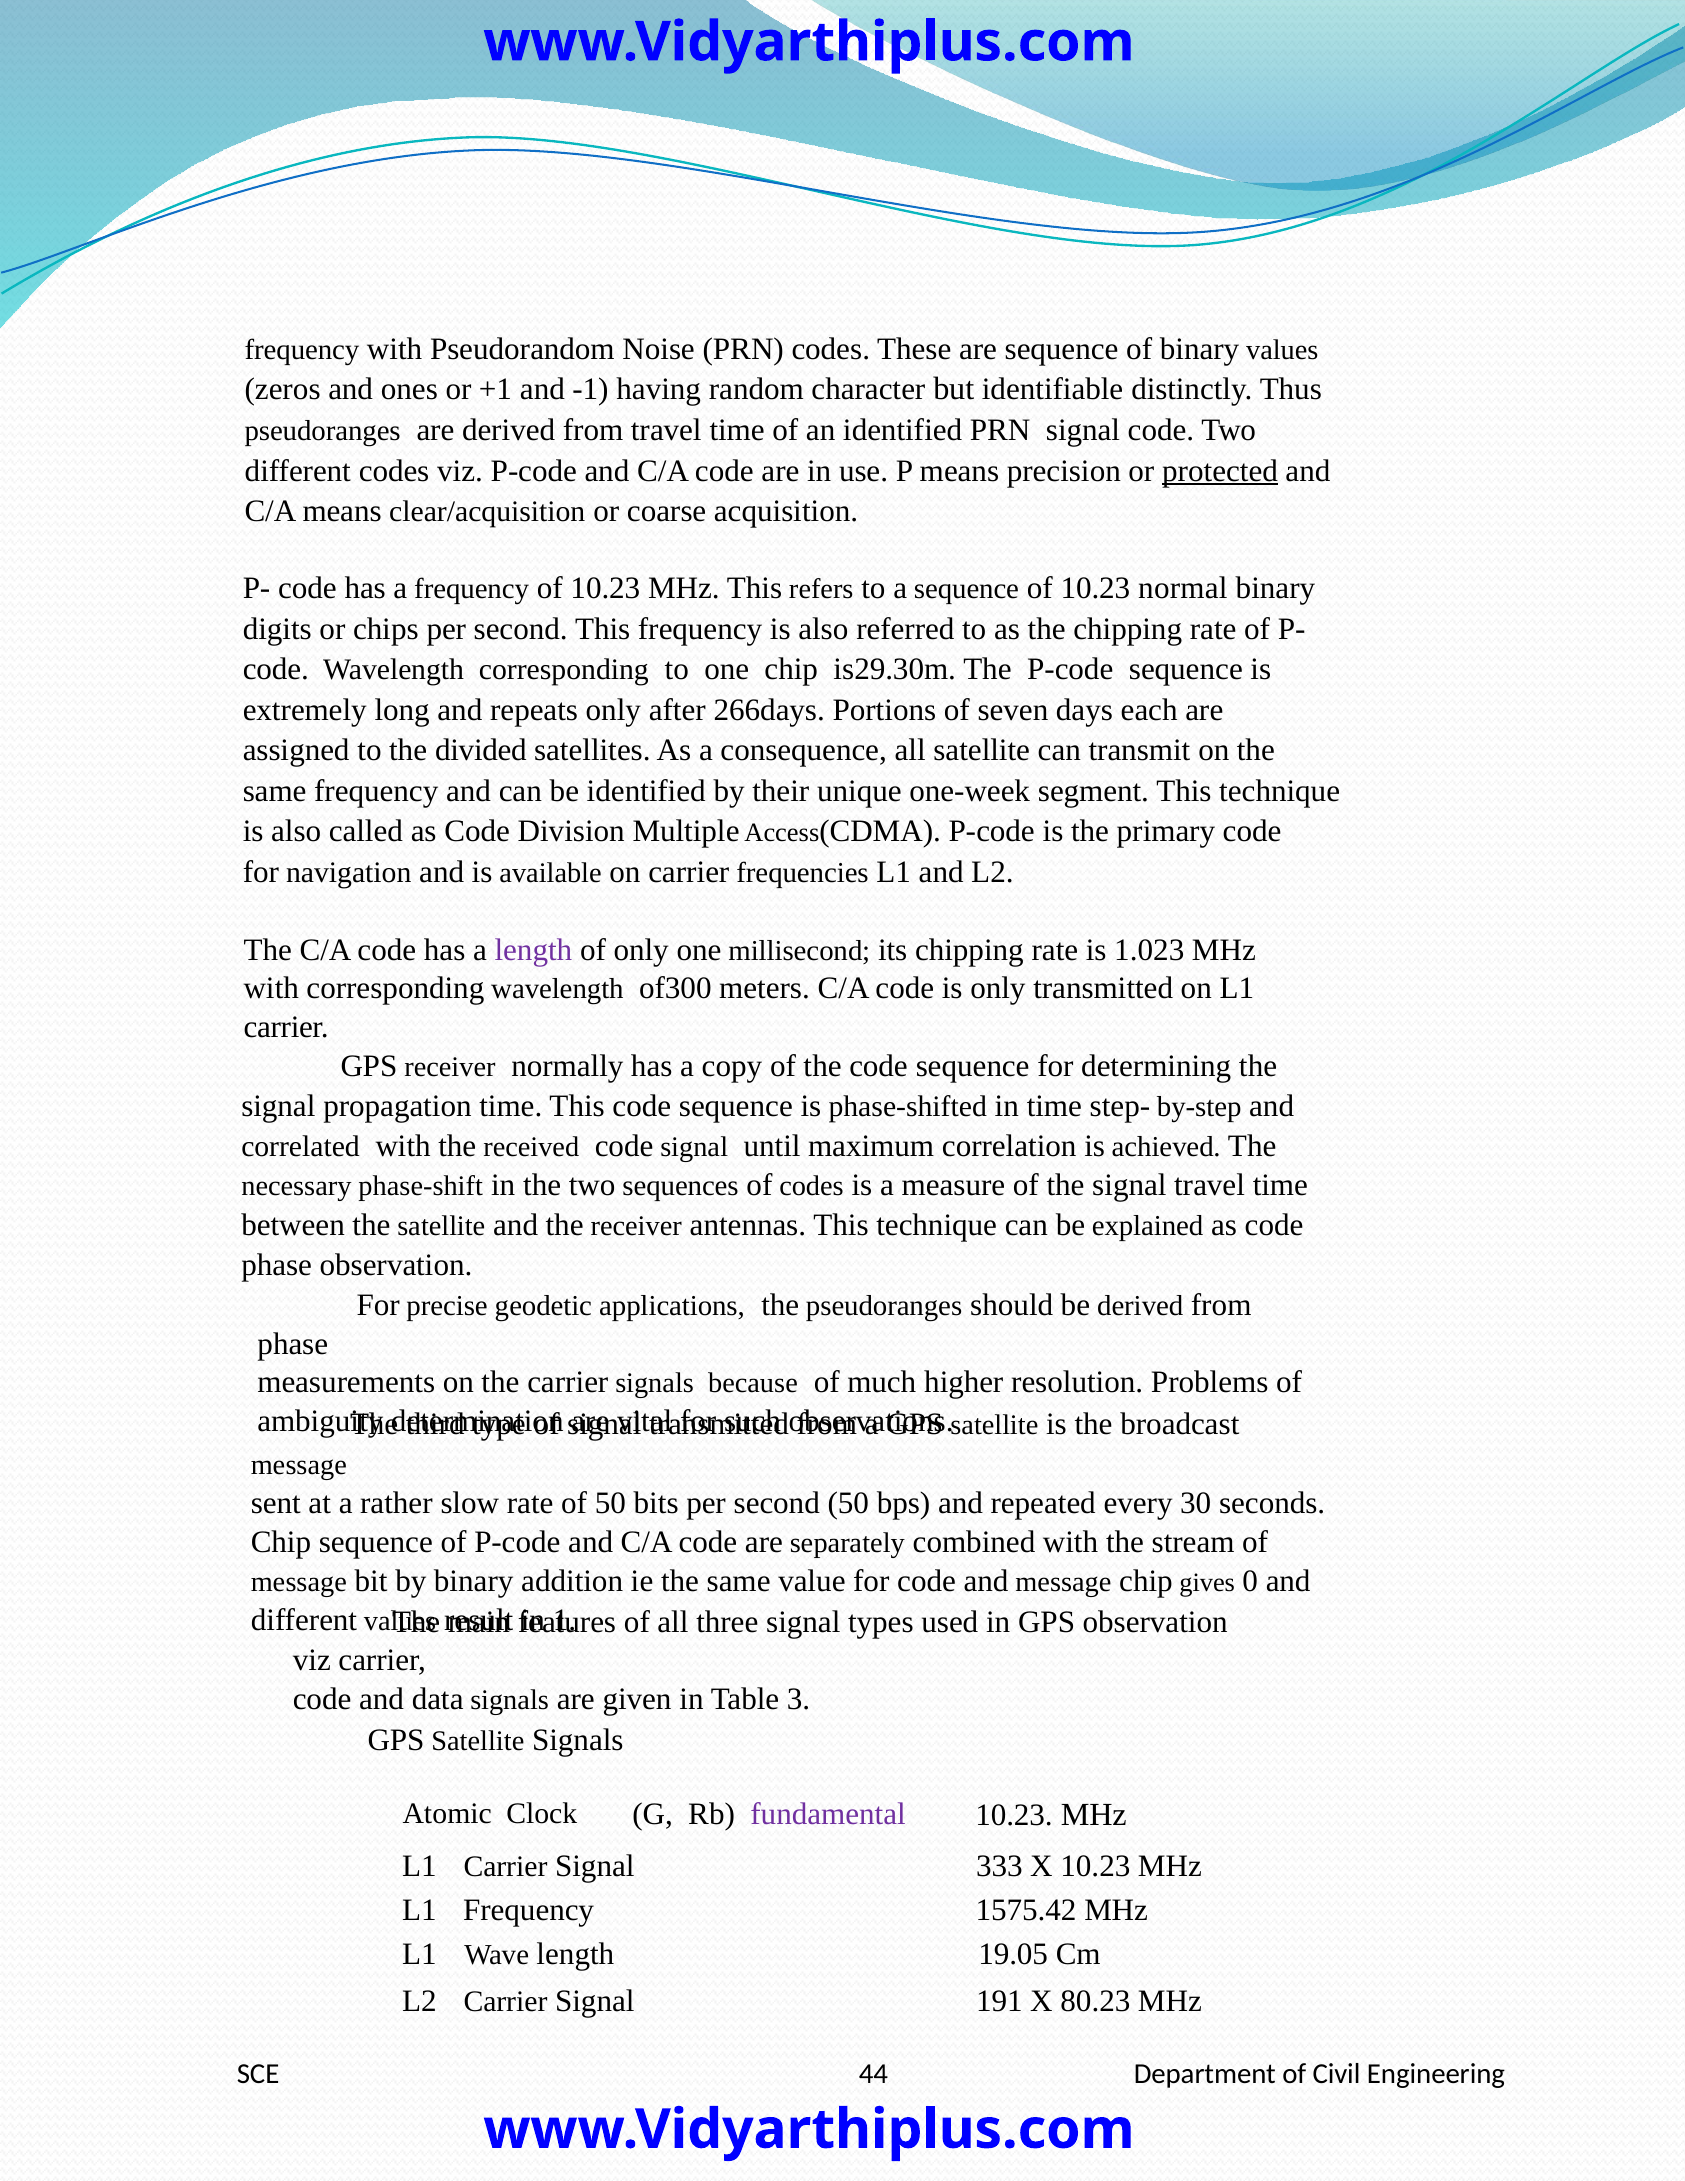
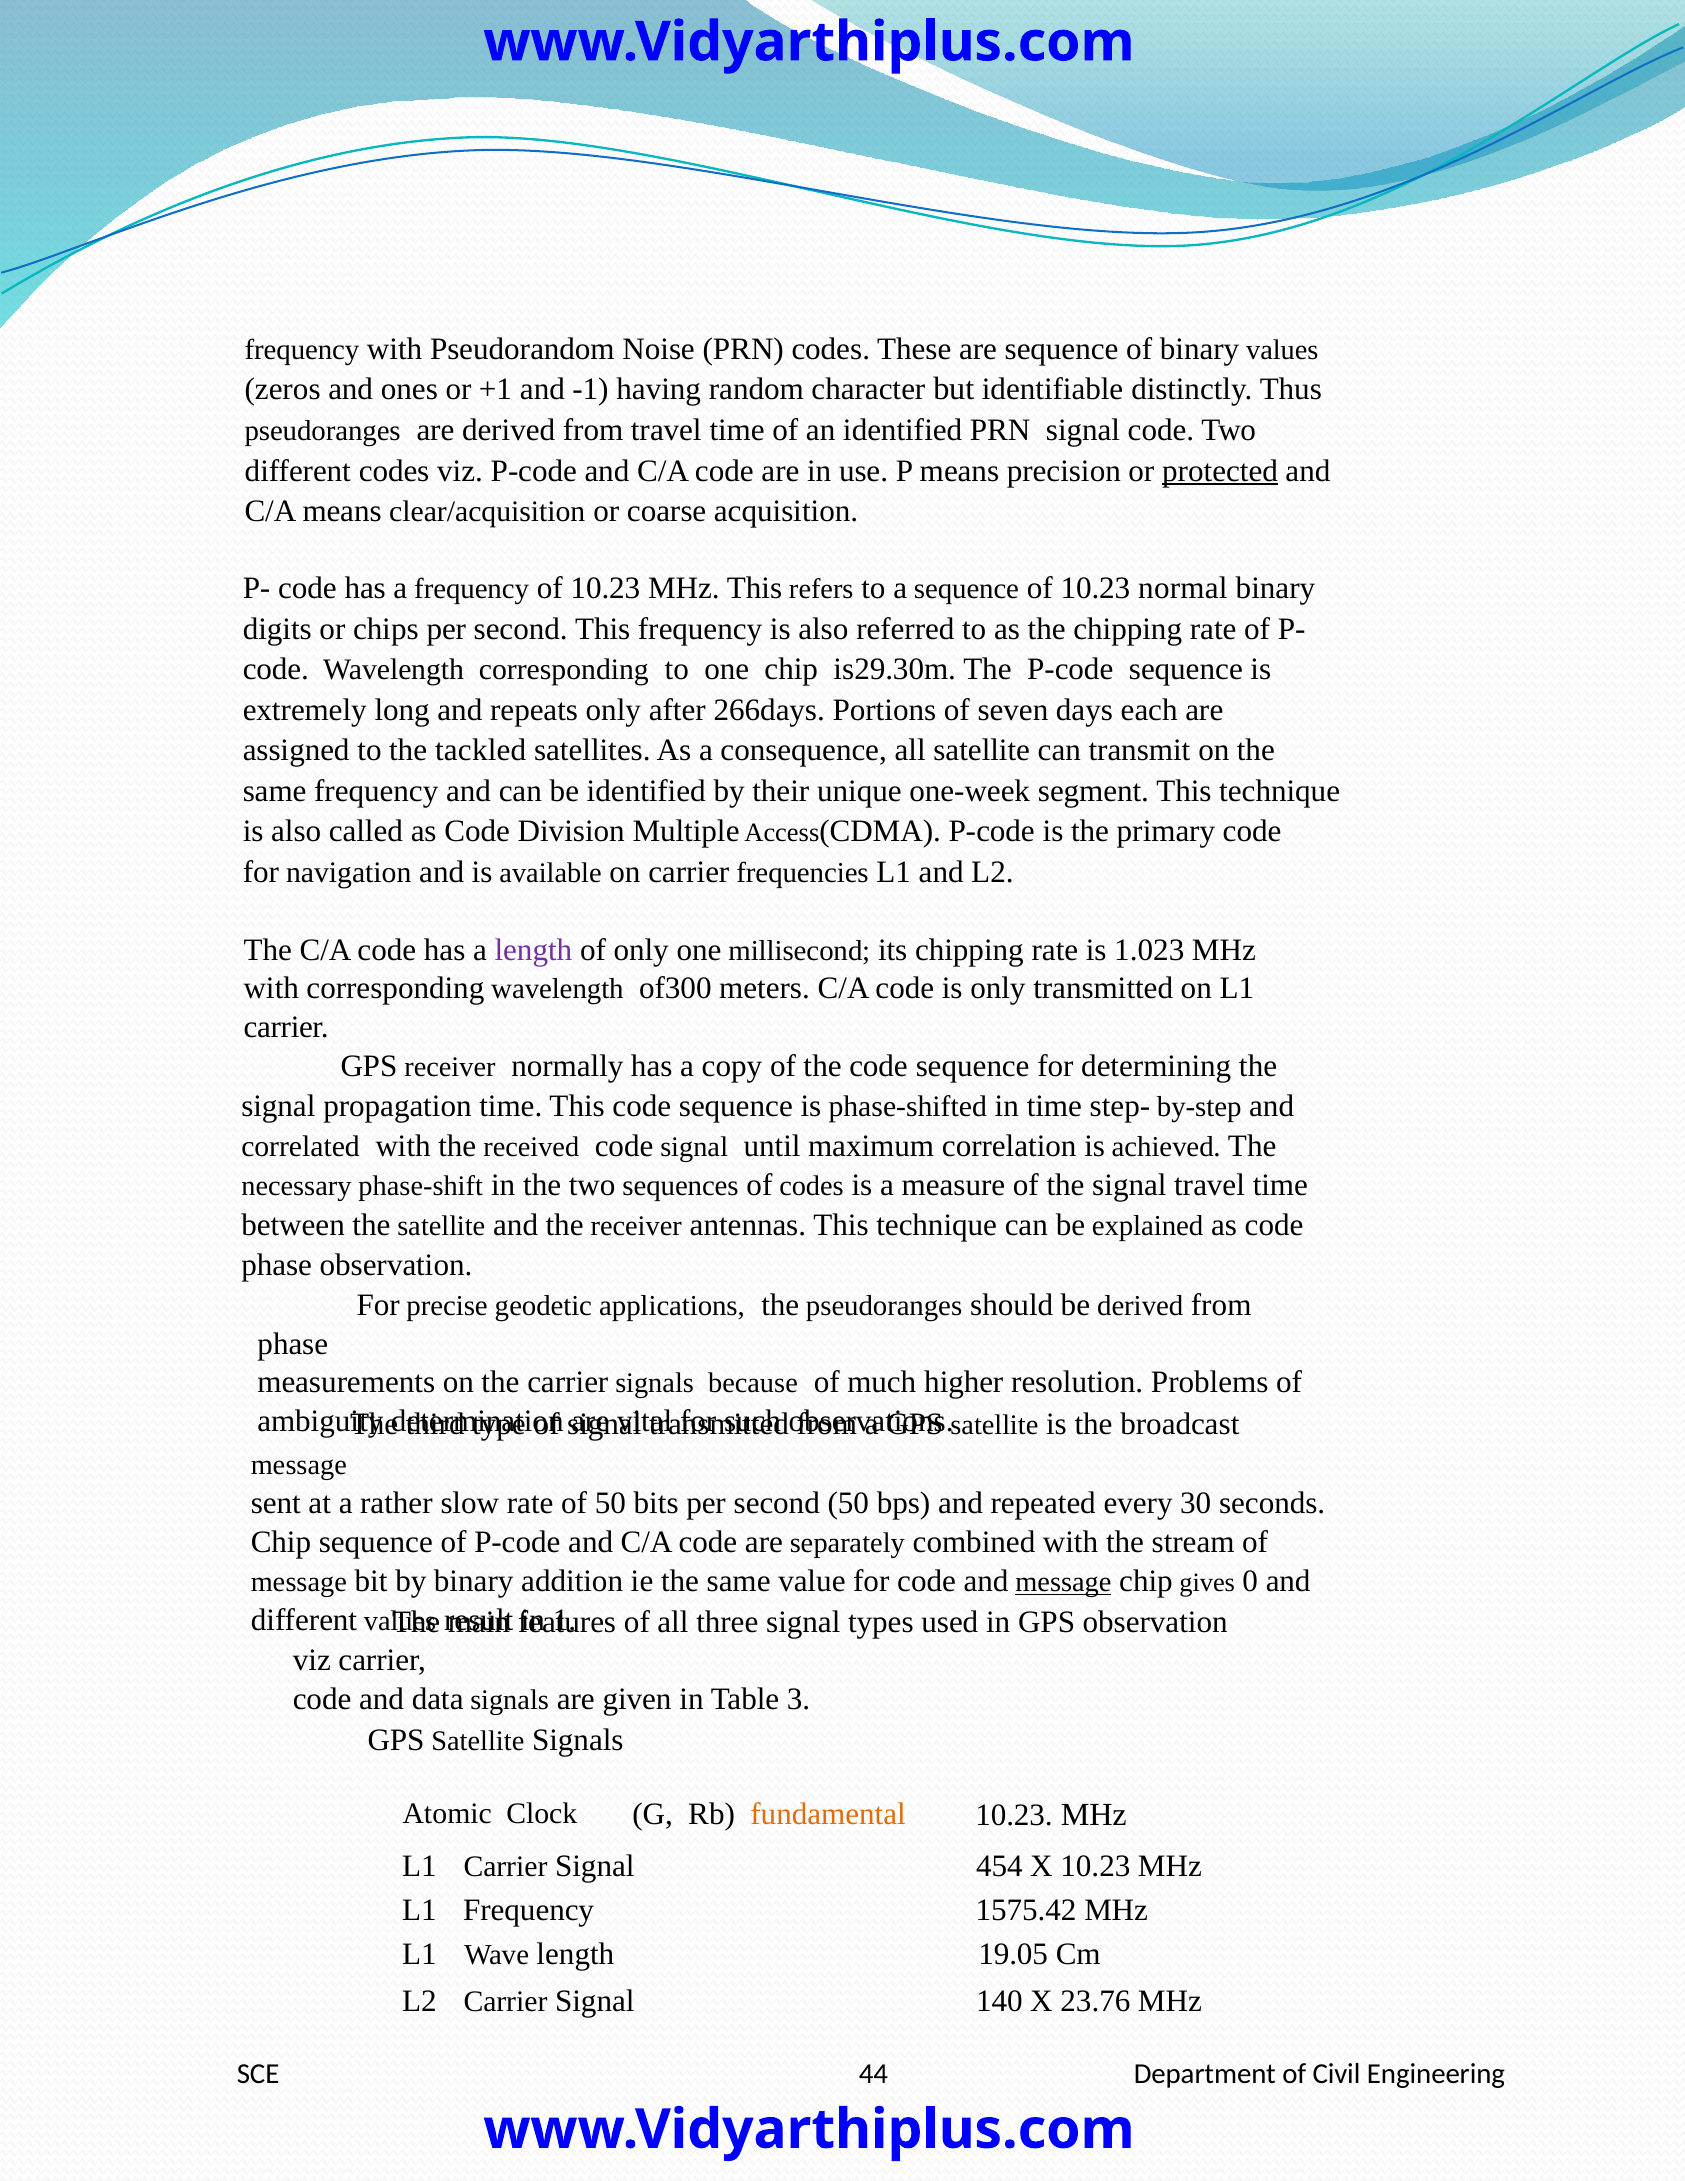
divided: divided -> tackled
message at (1063, 1582) underline: none -> present
fundamental colour: purple -> orange
333: 333 -> 454
191: 191 -> 140
80.23: 80.23 -> 23.76
